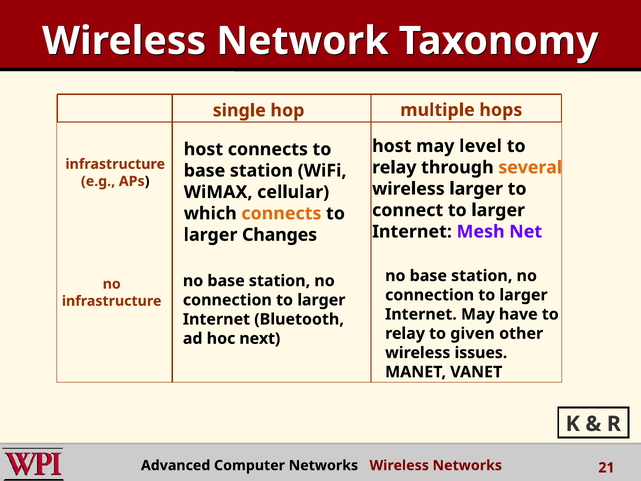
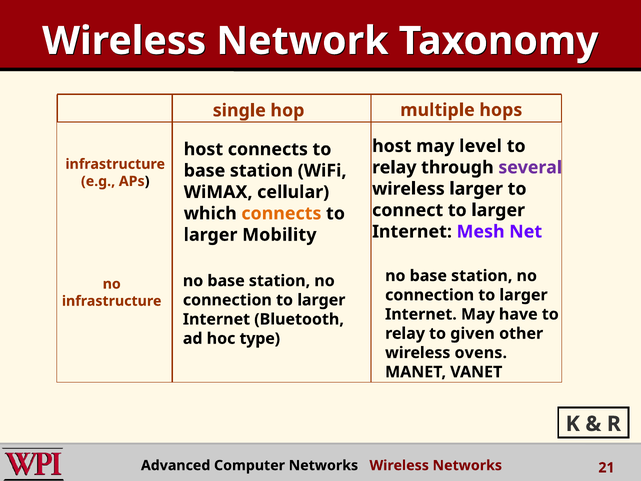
several colour: orange -> purple
Changes: Changes -> Mobility
next: next -> type
issues: issues -> ovens
